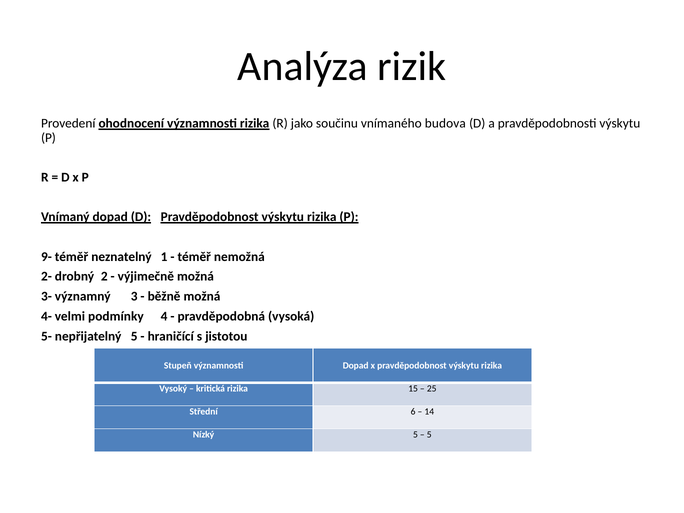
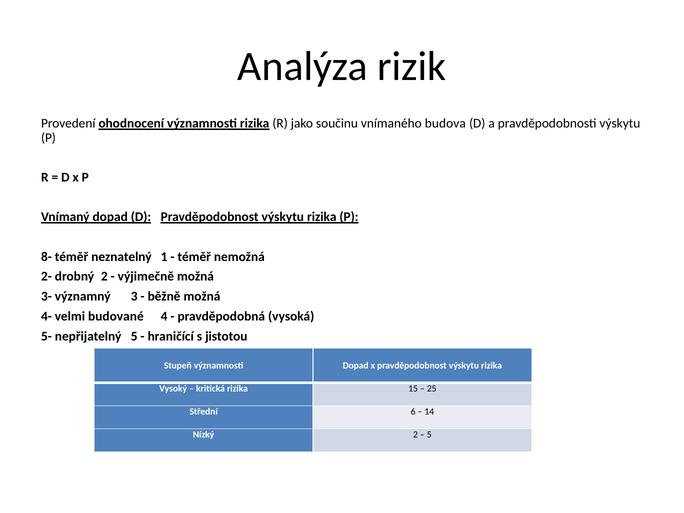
9-: 9- -> 8-
podmínky: podmínky -> budované
Nízký 5: 5 -> 2
